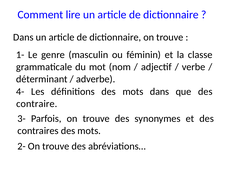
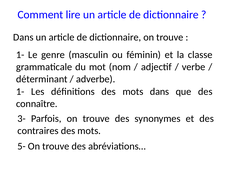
4- at (20, 92): 4- -> 1-
contraire: contraire -> connaître
2-: 2- -> 5-
